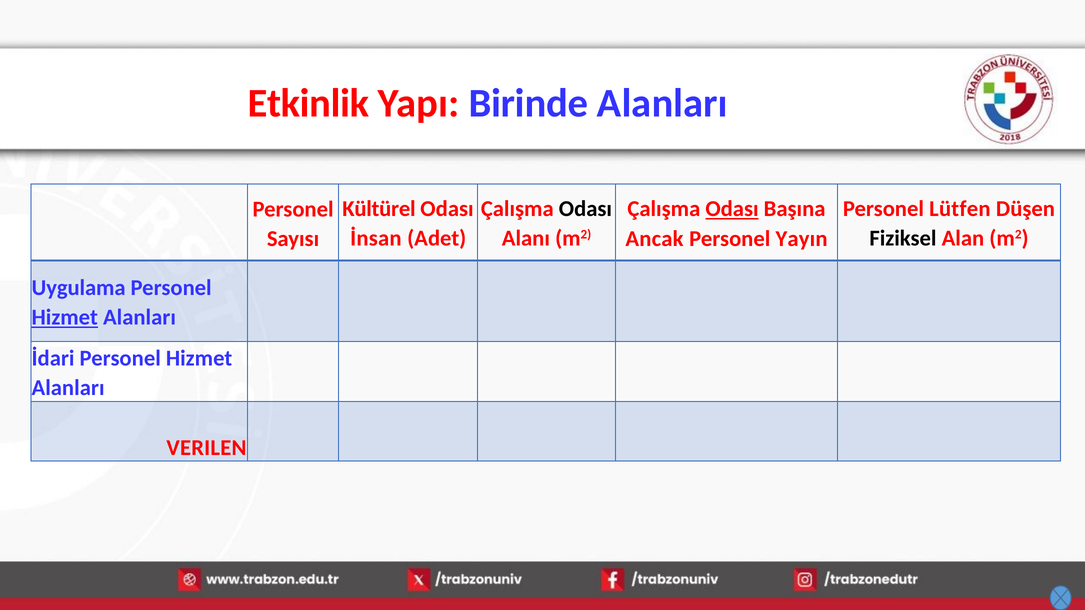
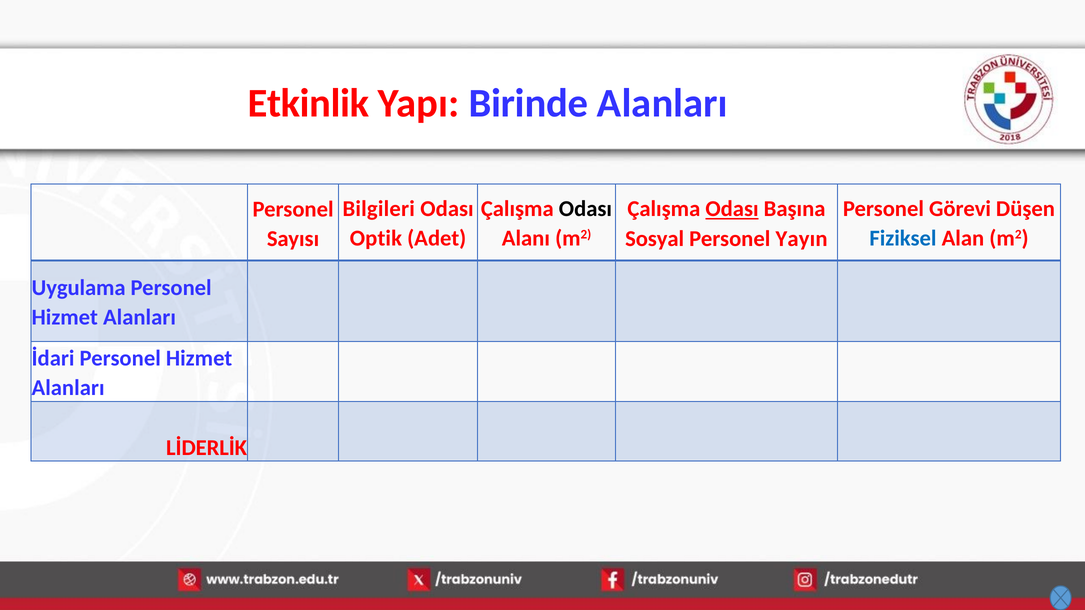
Kültürel: Kültürel -> Bilgileri
Lütfen: Lütfen -> Görevi
İnsan: İnsan -> Optik
Fiziksel colour: black -> blue
Ancak: Ancak -> Sosyal
Hizmet at (65, 318) underline: present -> none
VERILEN: VERILEN -> LİDERLİK
